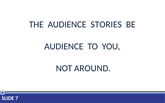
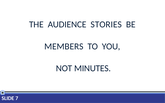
AUDIENCE at (64, 46): AUDIENCE -> MEMBERS
AROUND: AROUND -> MINUTES
